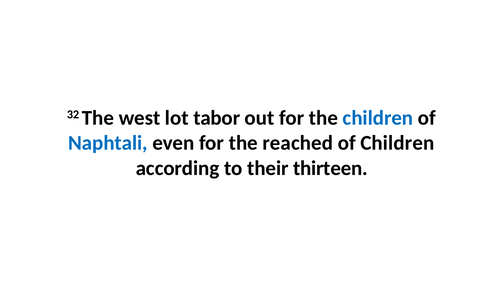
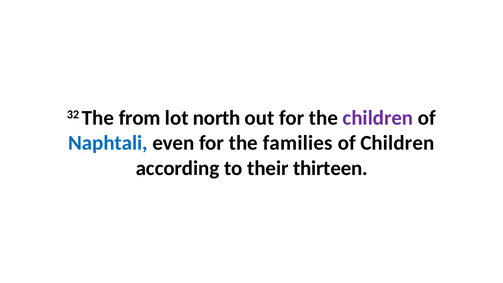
west: west -> from
tabor: tabor -> north
children at (378, 118) colour: blue -> purple
reached: reached -> families
